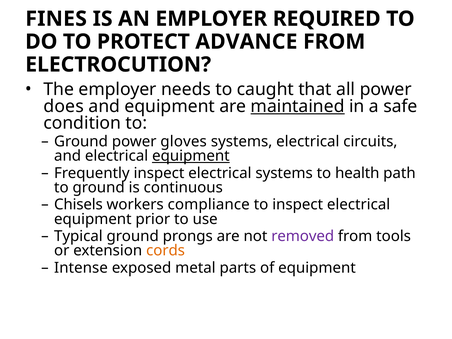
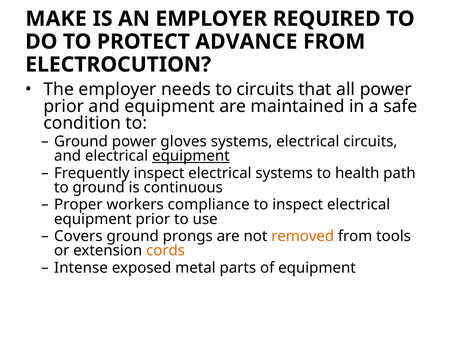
FINES: FINES -> MAKE
to caught: caught -> circuits
does at (64, 106): does -> prior
maintained underline: present -> none
Chisels: Chisels -> Proper
Typical: Typical -> Covers
removed colour: purple -> orange
